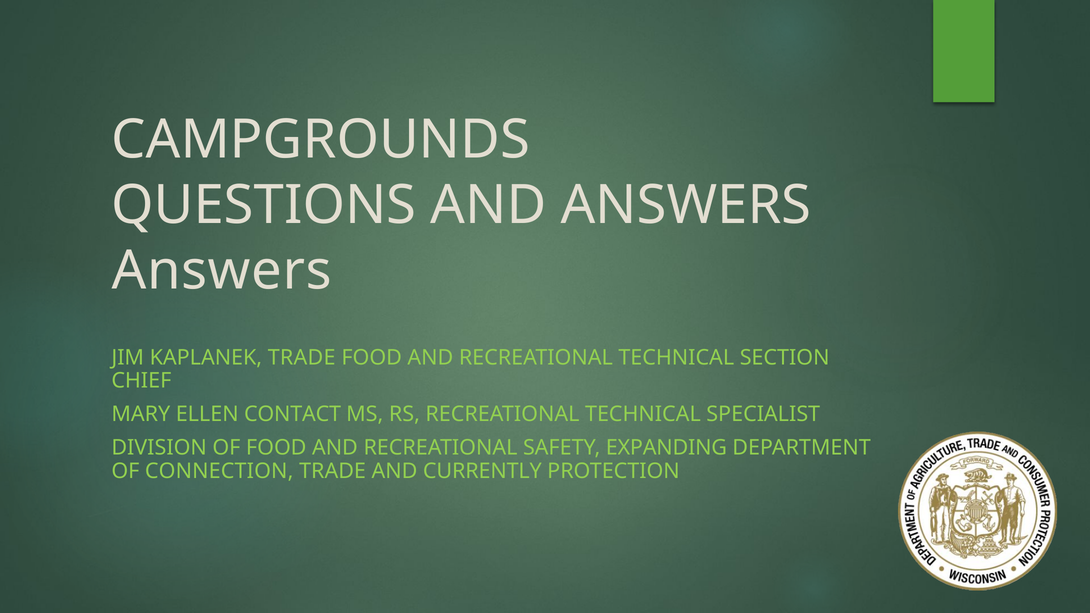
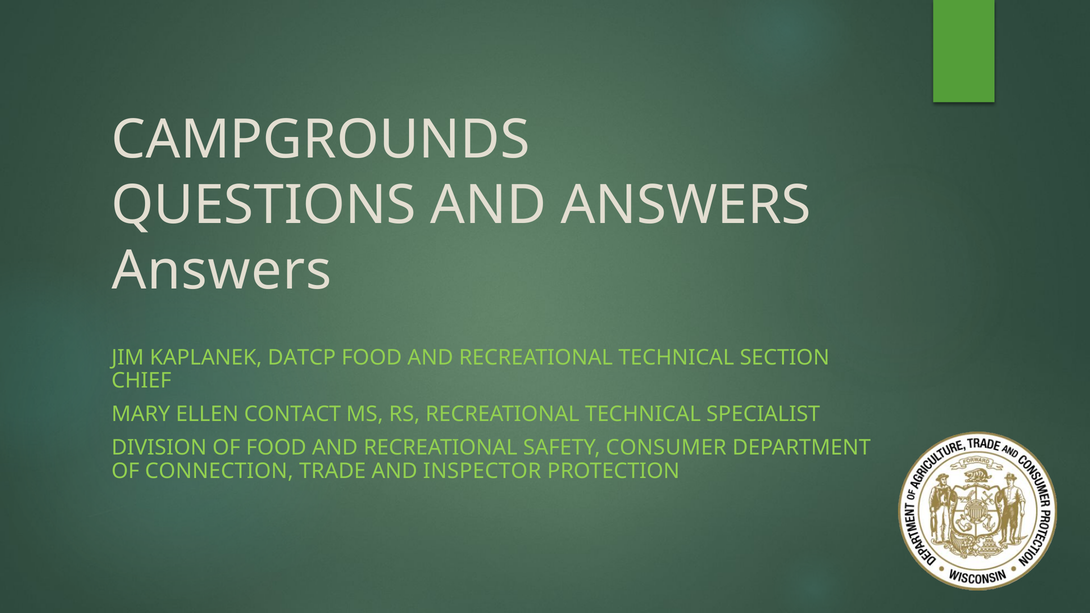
KAPLANEK TRADE: TRADE -> DATCP
EXPANDING: EXPANDING -> CONSUMER
CURRENTLY: CURRENTLY -> INSPECTOR
